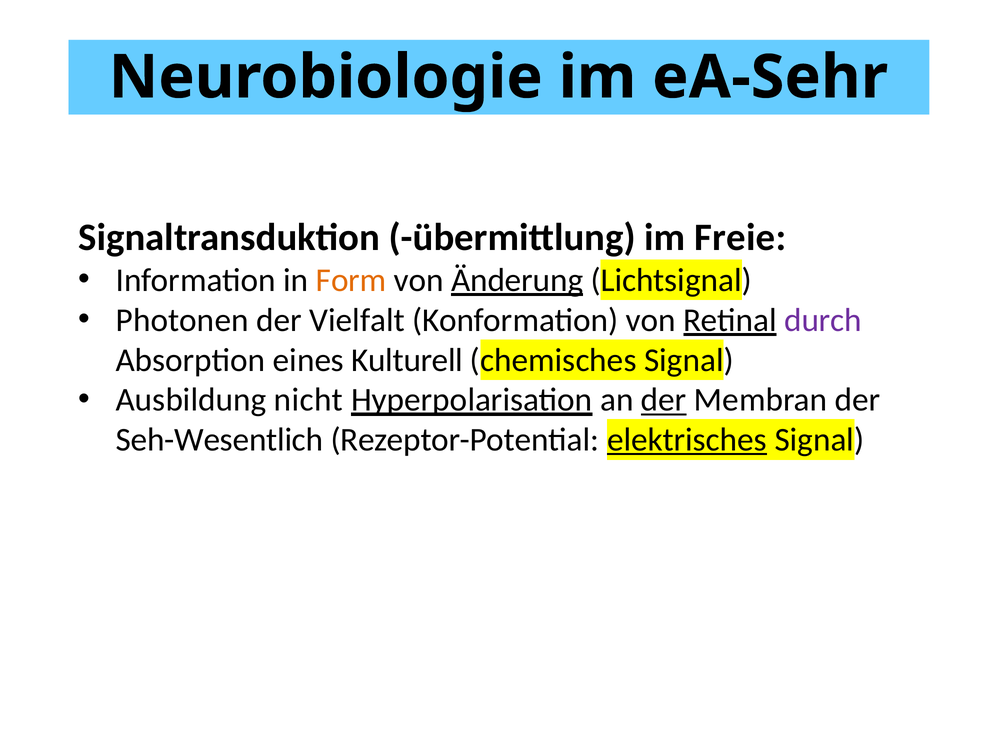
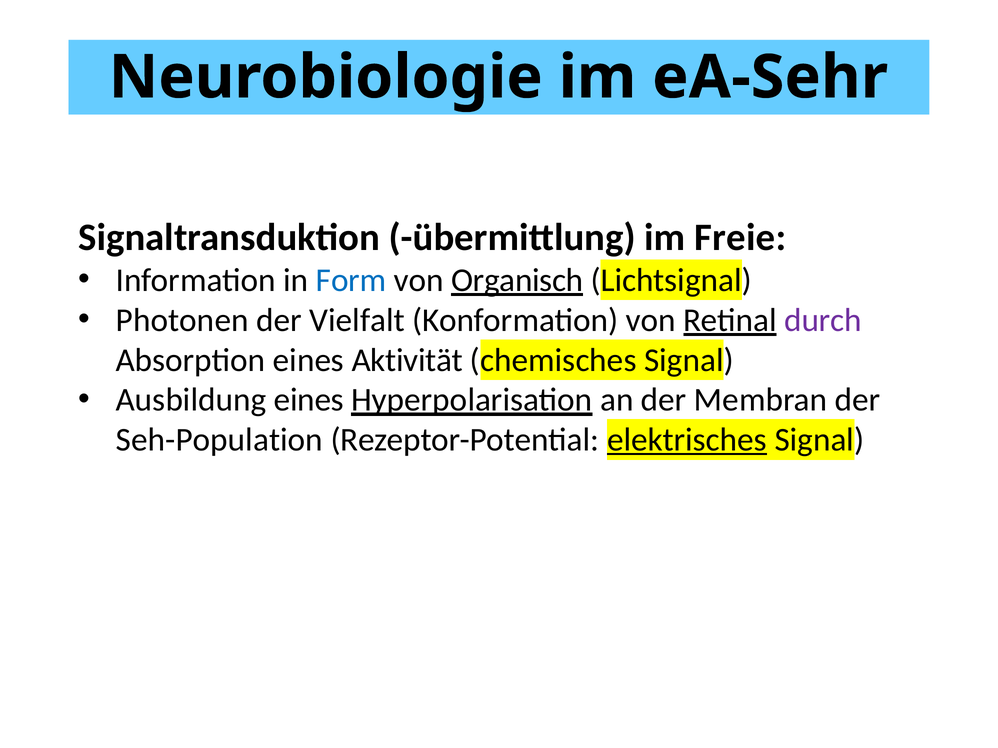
Form colour: orange -> blue
Änderung: Änderung -> Organisch
Kulturell: Kulturell -> Aktivität
Ausbildung nicht: nicht -> eines
der at (664, 400) underline: present -> none
Seh-Wesentlich: Seh-Wesentlich -> Seh-Population
